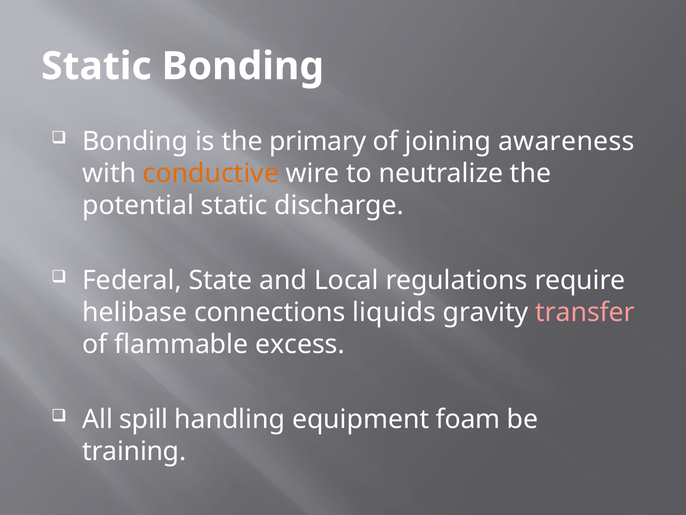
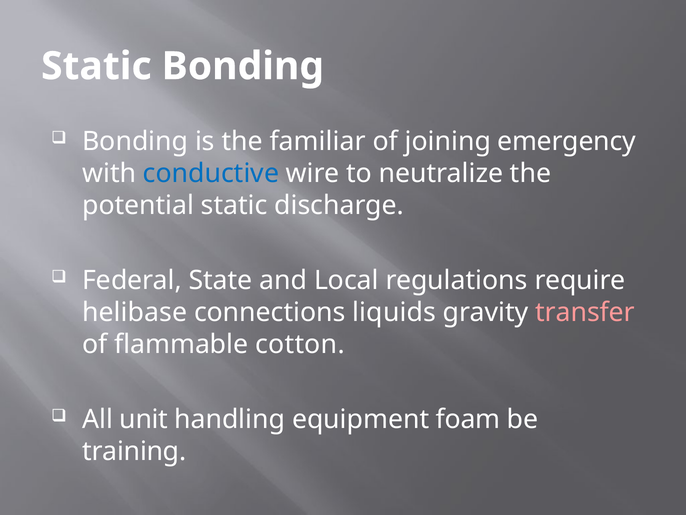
primary: primary -> familiar
awareness: awareness -> emergency
conductive colour: orange -> blue
excess: excess -> cotton
spill: spill -> unit
